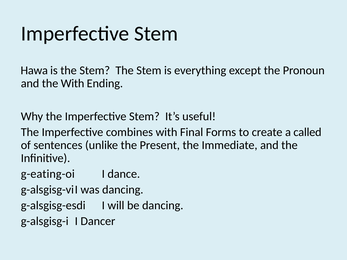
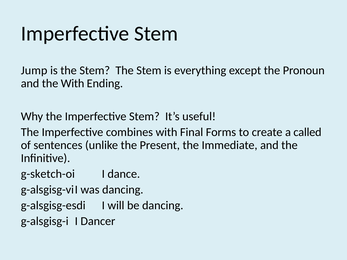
Hawa: Hawa -> Jump
g-eating-oi: g-eating-oi -> g-sketch-oi
